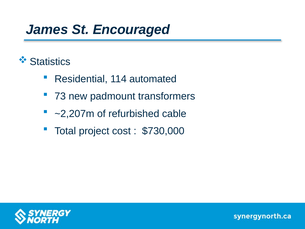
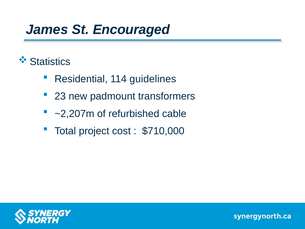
automated: automated -> guidelines
73: 73 -> 23
$730,000: $730,000 -> $710,000
